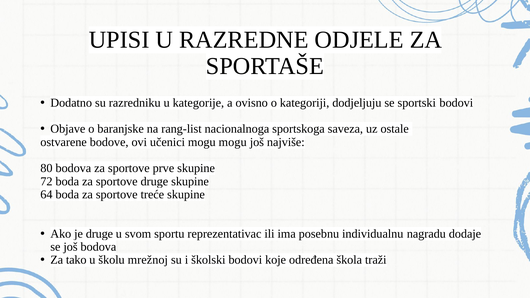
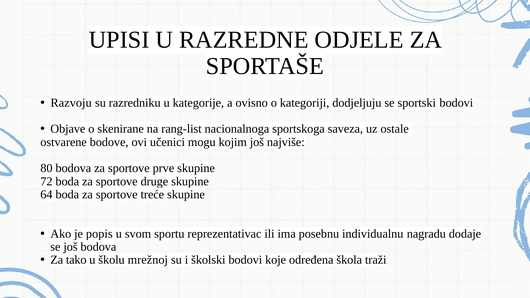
Dodatno: Dodatno -> Razvoju
baranjske: baranjske -> skenirane
mogu mogu: mogu -> kojim
je druge: druge -> popis
